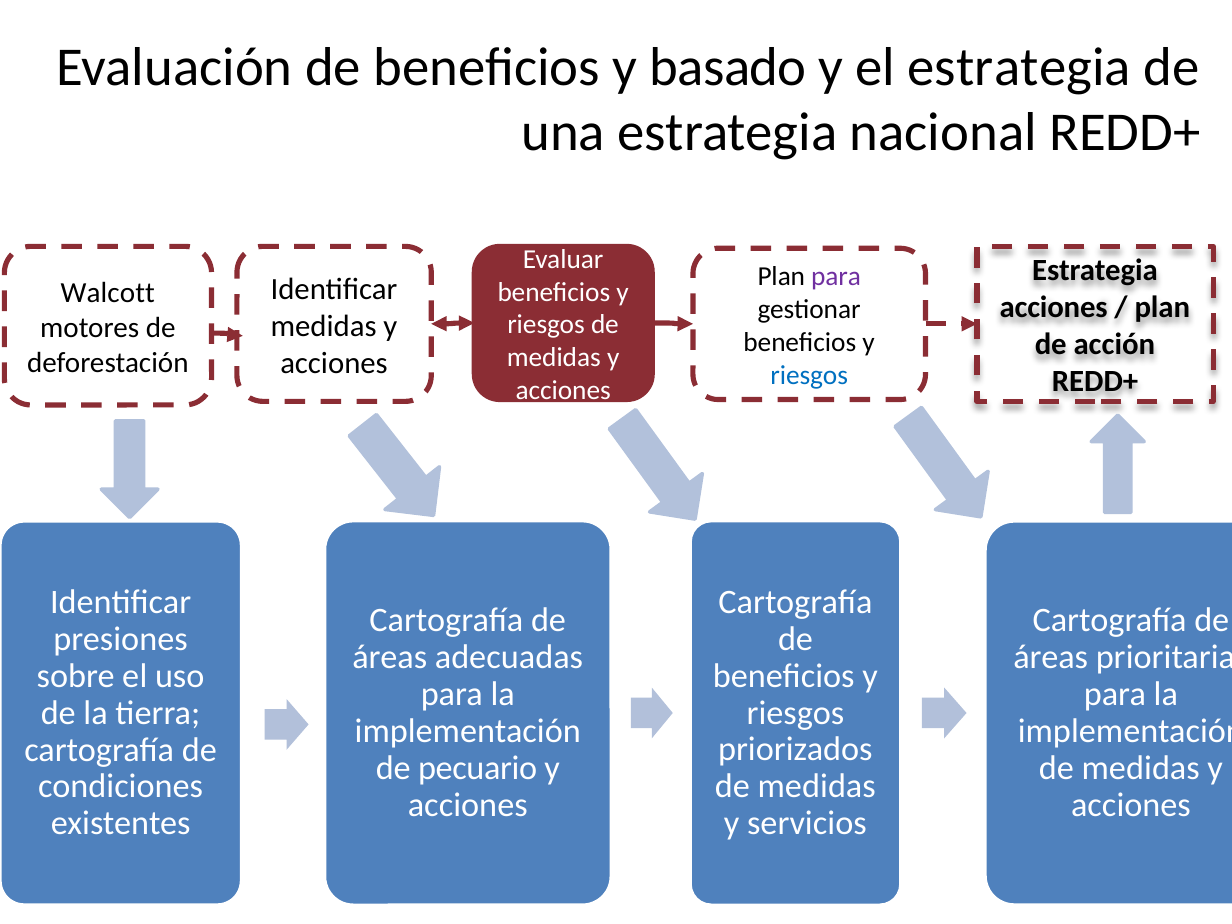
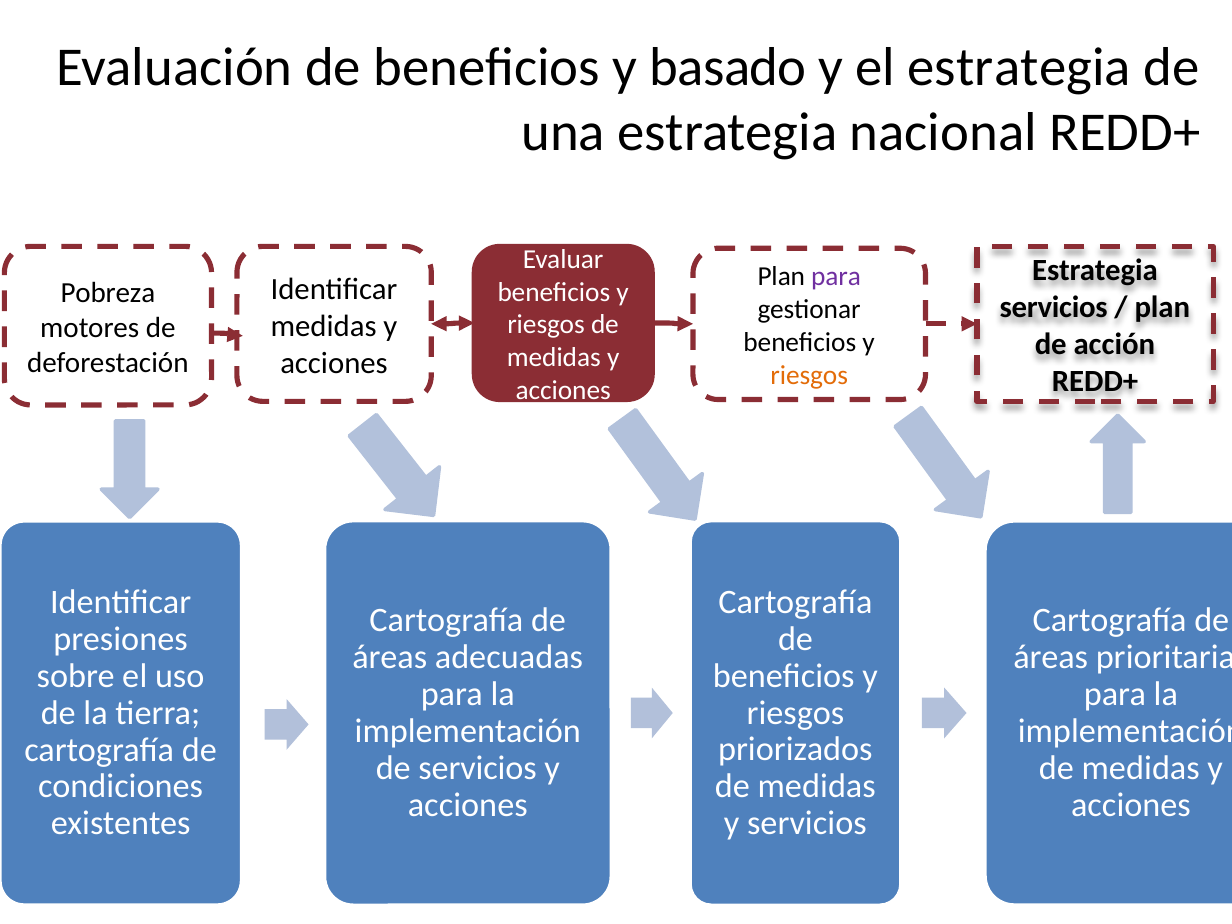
Walcott: Walcott -> Pobreza
acciones at (1054, 308): acciones -> servicios
riesgos at (809, 375) colour: blue -> orange
de pecuario: pecuario -> servicios
